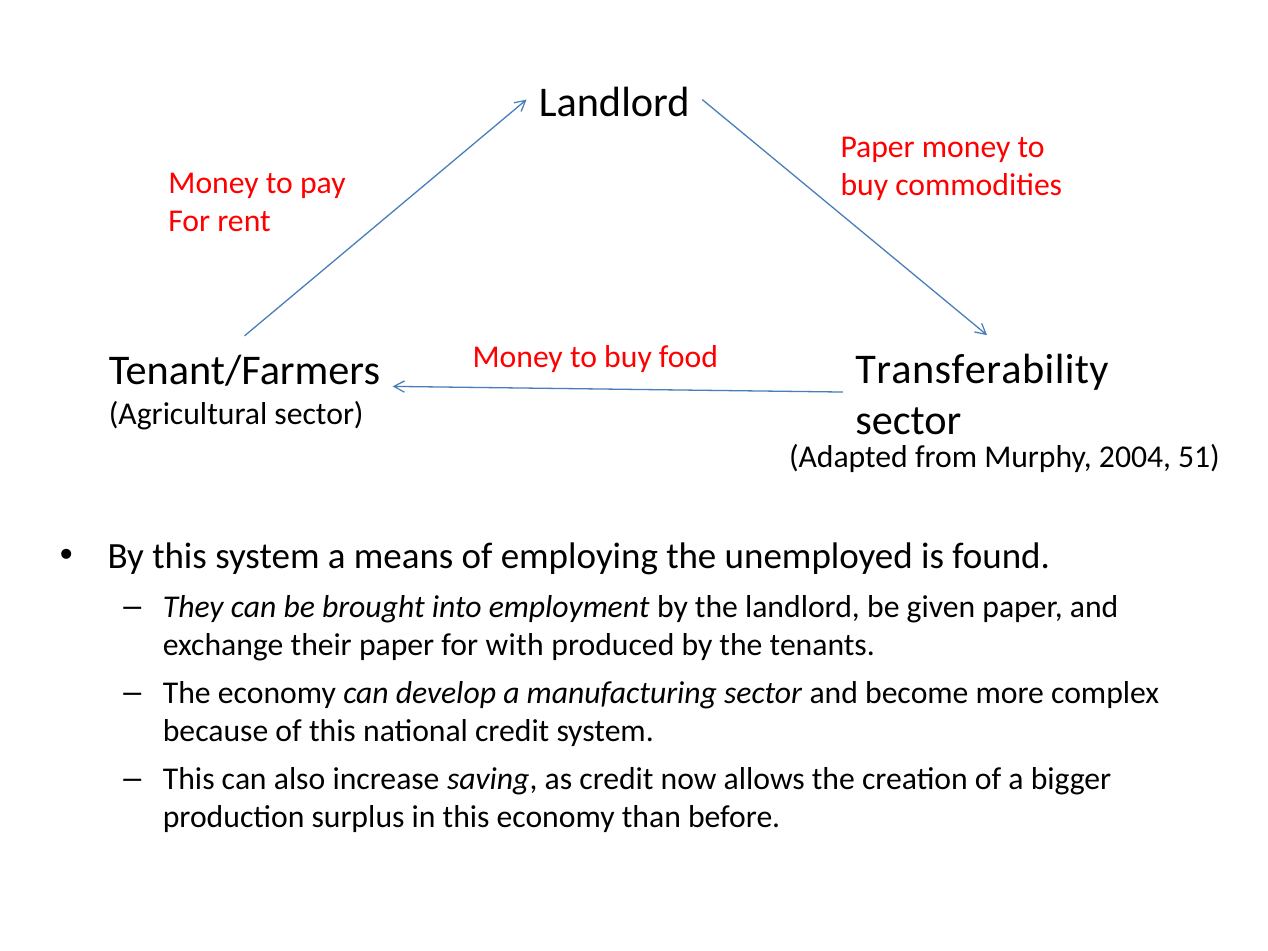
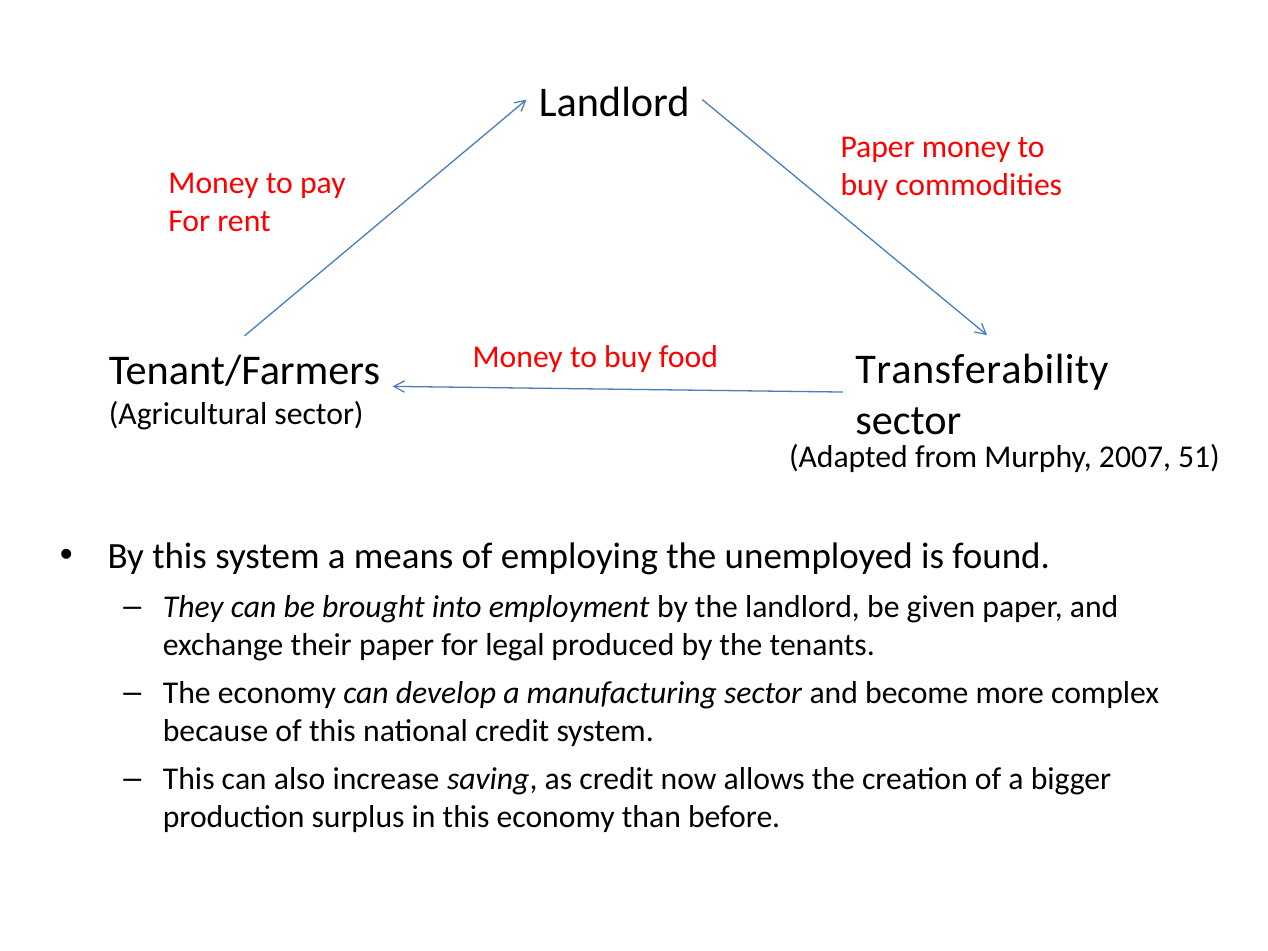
2004: 2004 -> 2007
with: with -> legal
